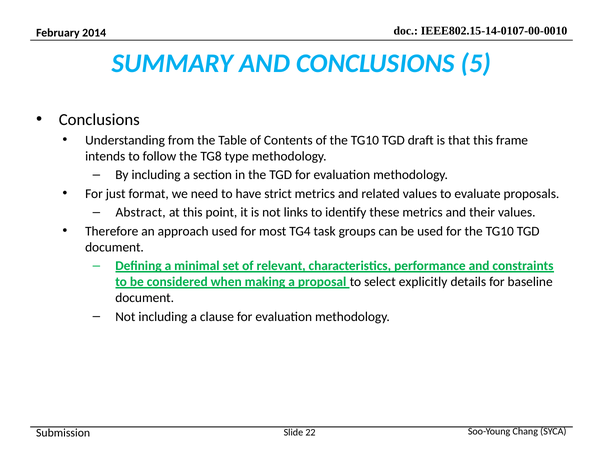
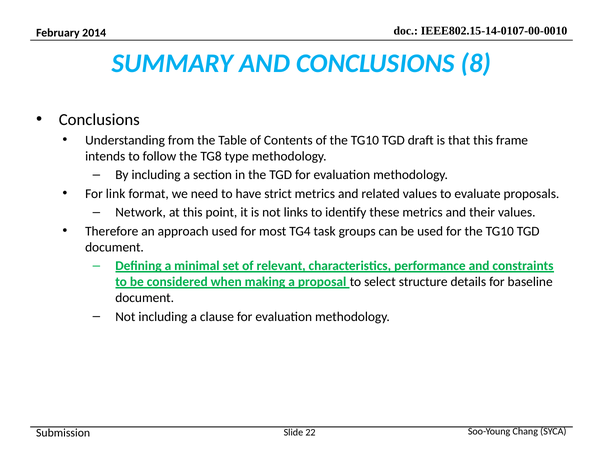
5: 5 -> 8
just: just -> link
Abstract: Abstract -> Network
explicitly: explicitly -> structure
